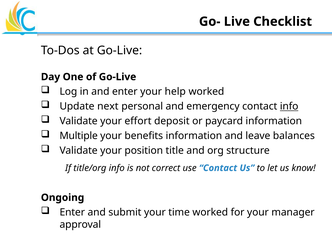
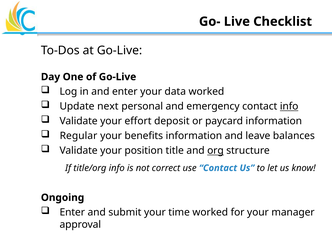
help: help -> data
Multiple: Multiple -> Regular
org underline: none -> present
